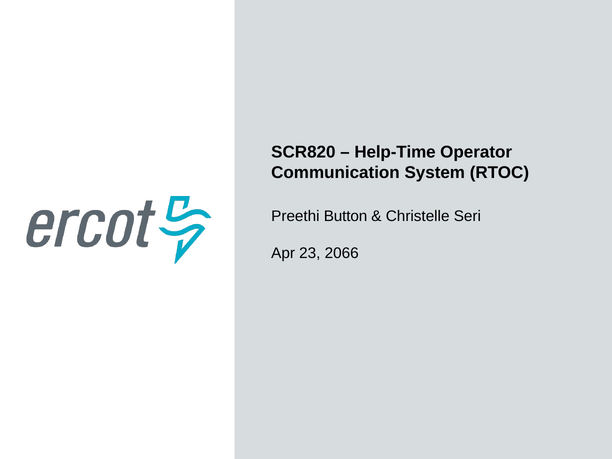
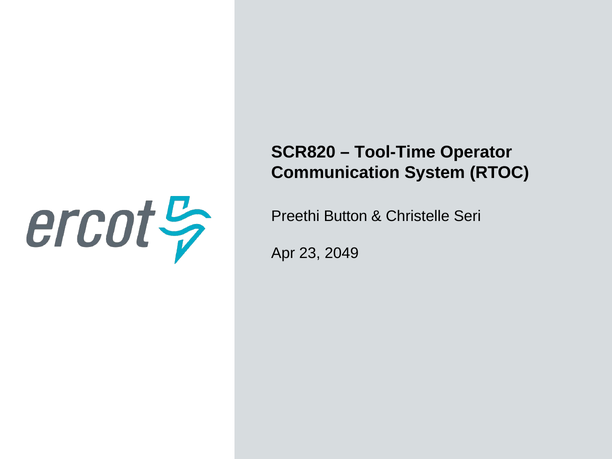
Help-Time: Help-Time -> Tool-Time
2066: 2066 -> 2049
